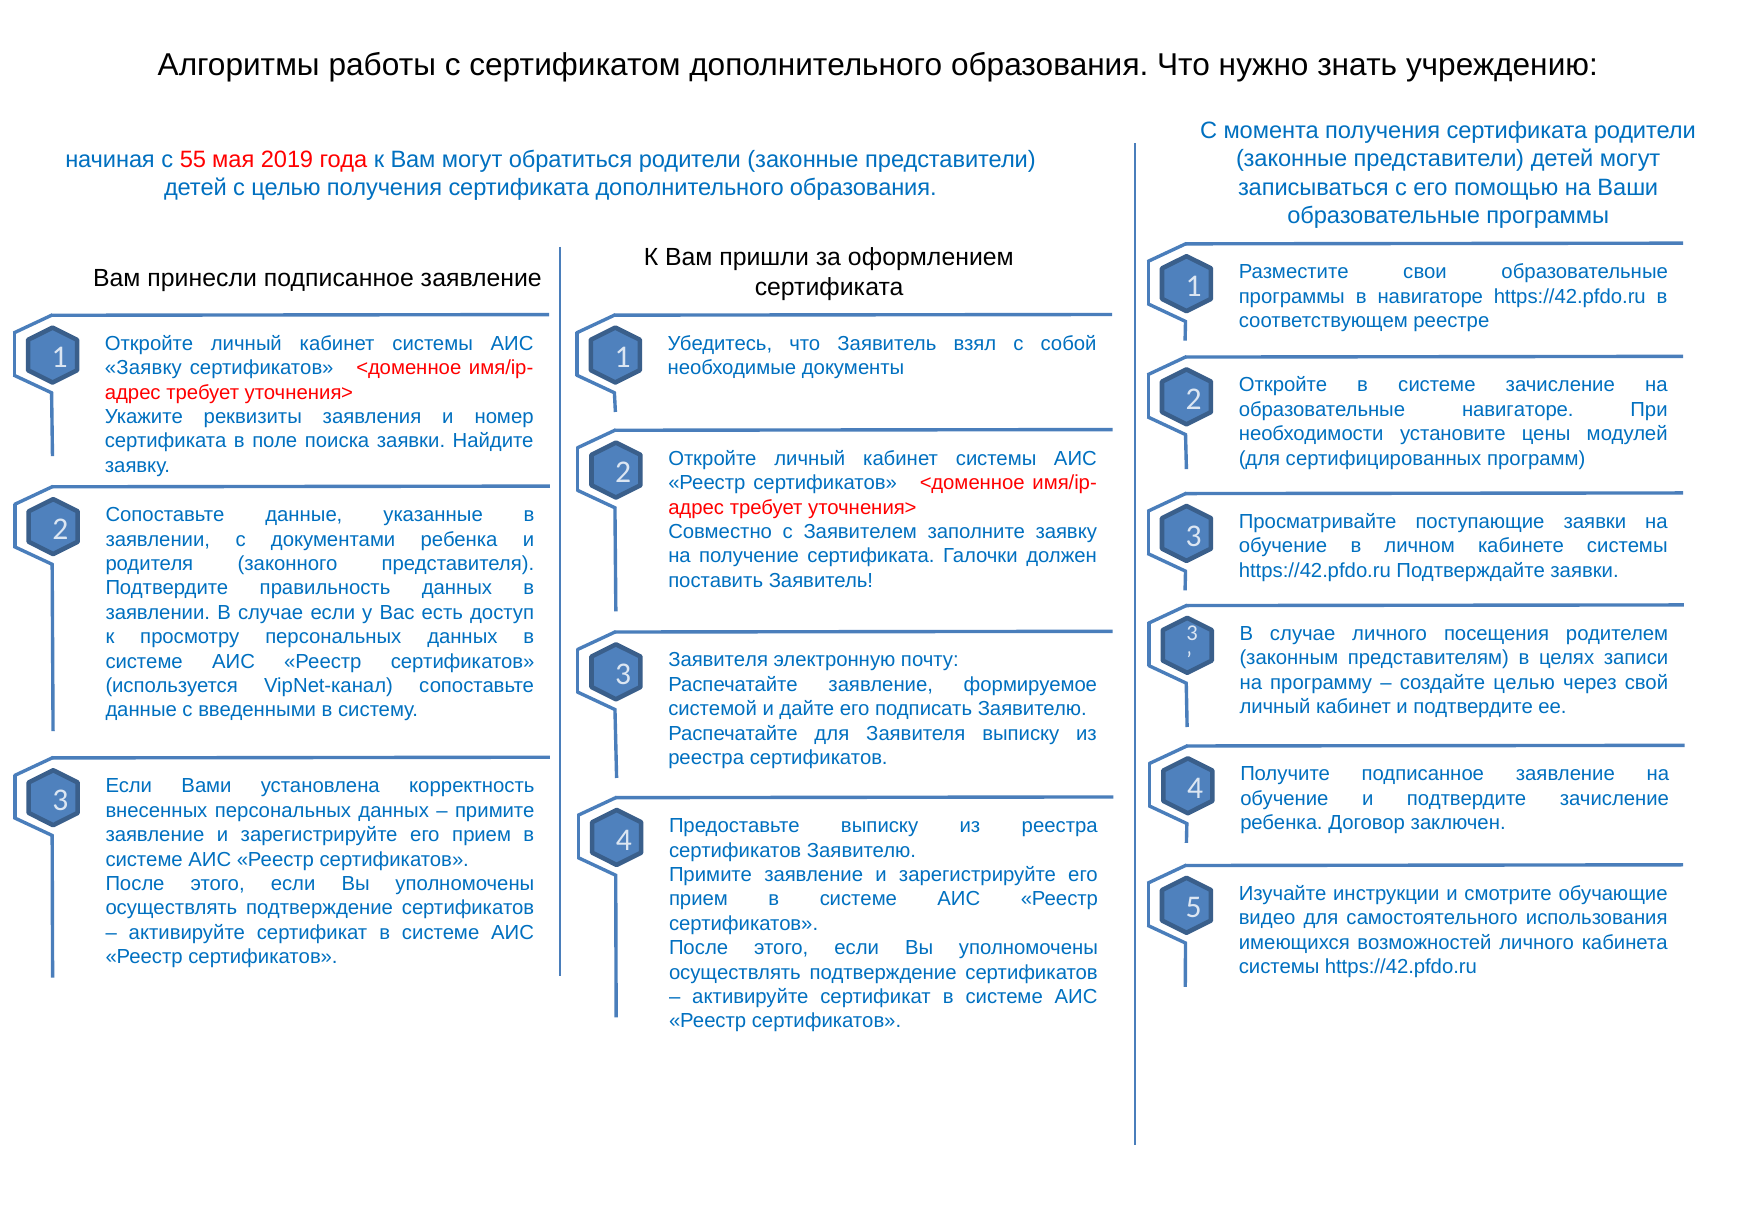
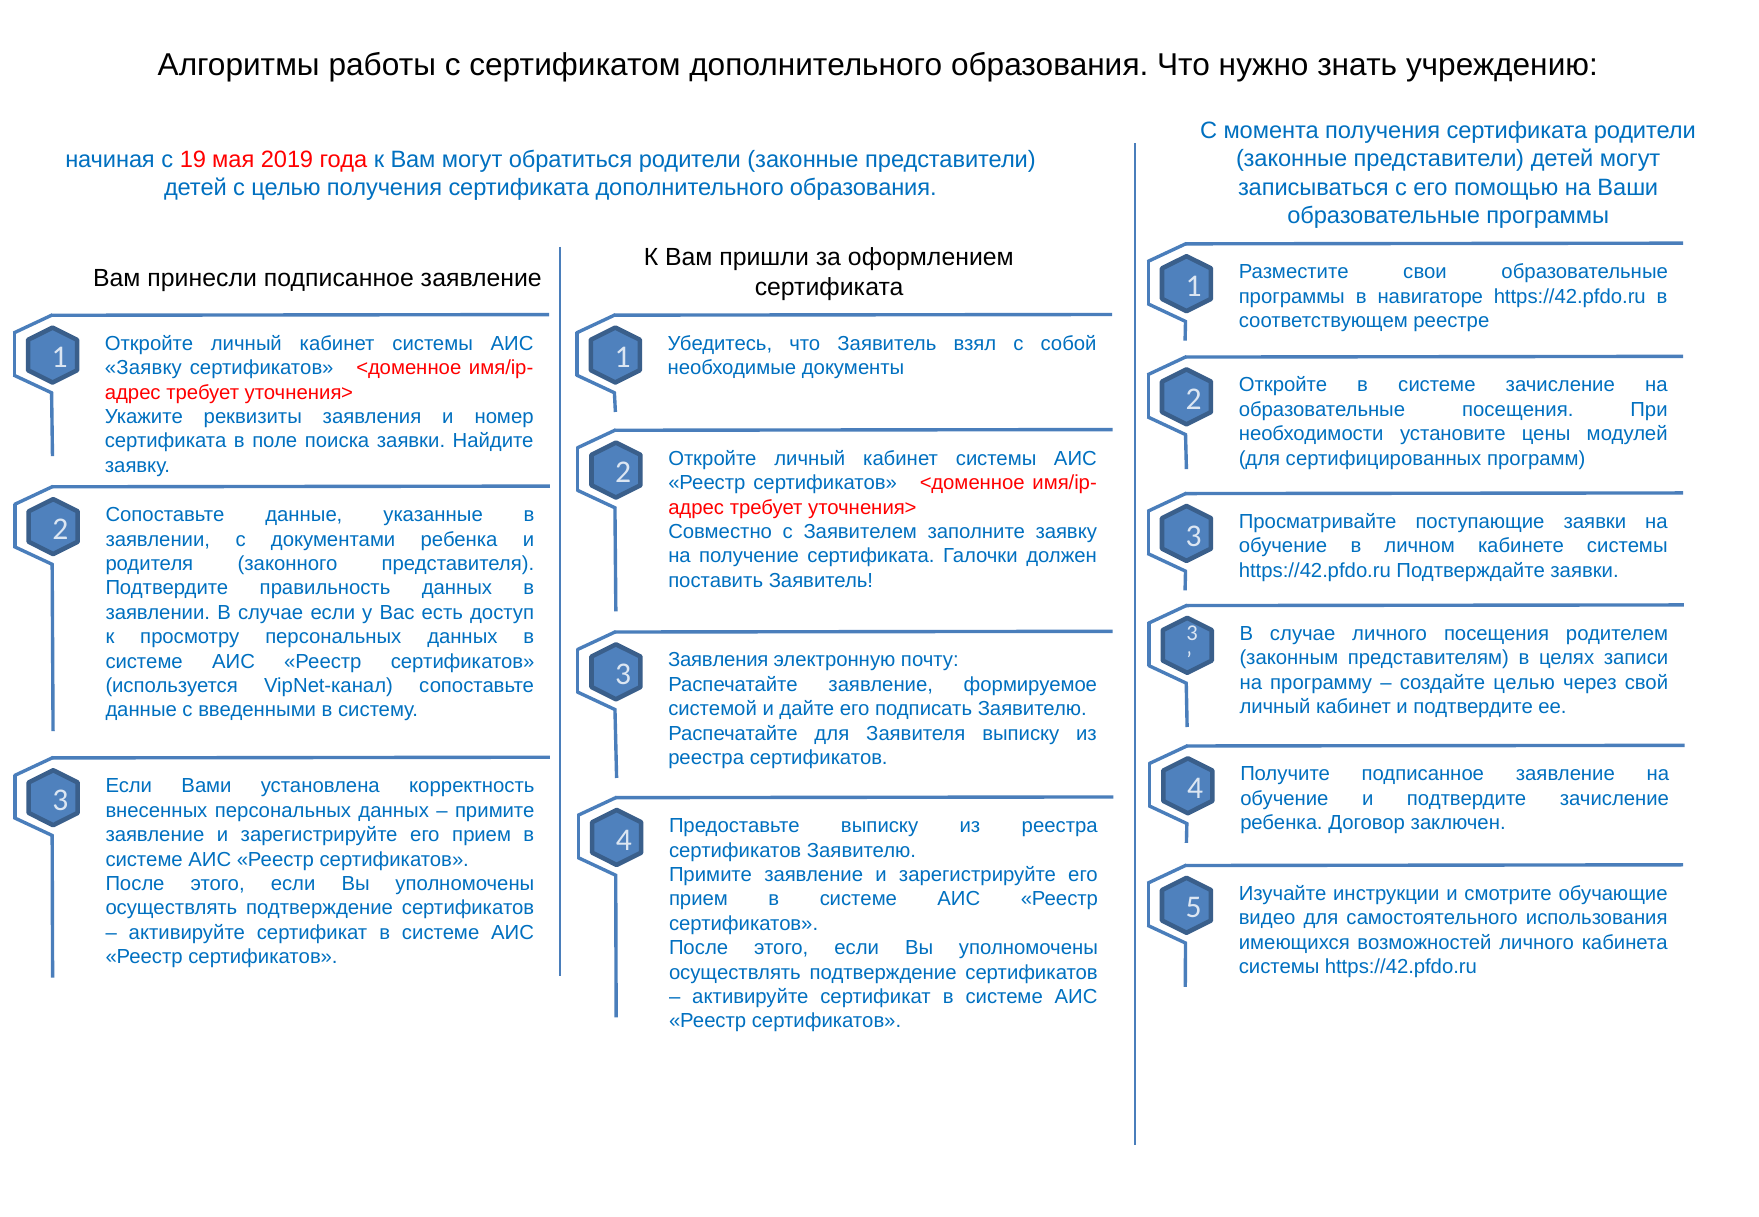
55: 55 -> 19
образовательные навигаторе: навигаторе -> посещения
Заявителя at (718, 661): Заявителя -> Заявления
